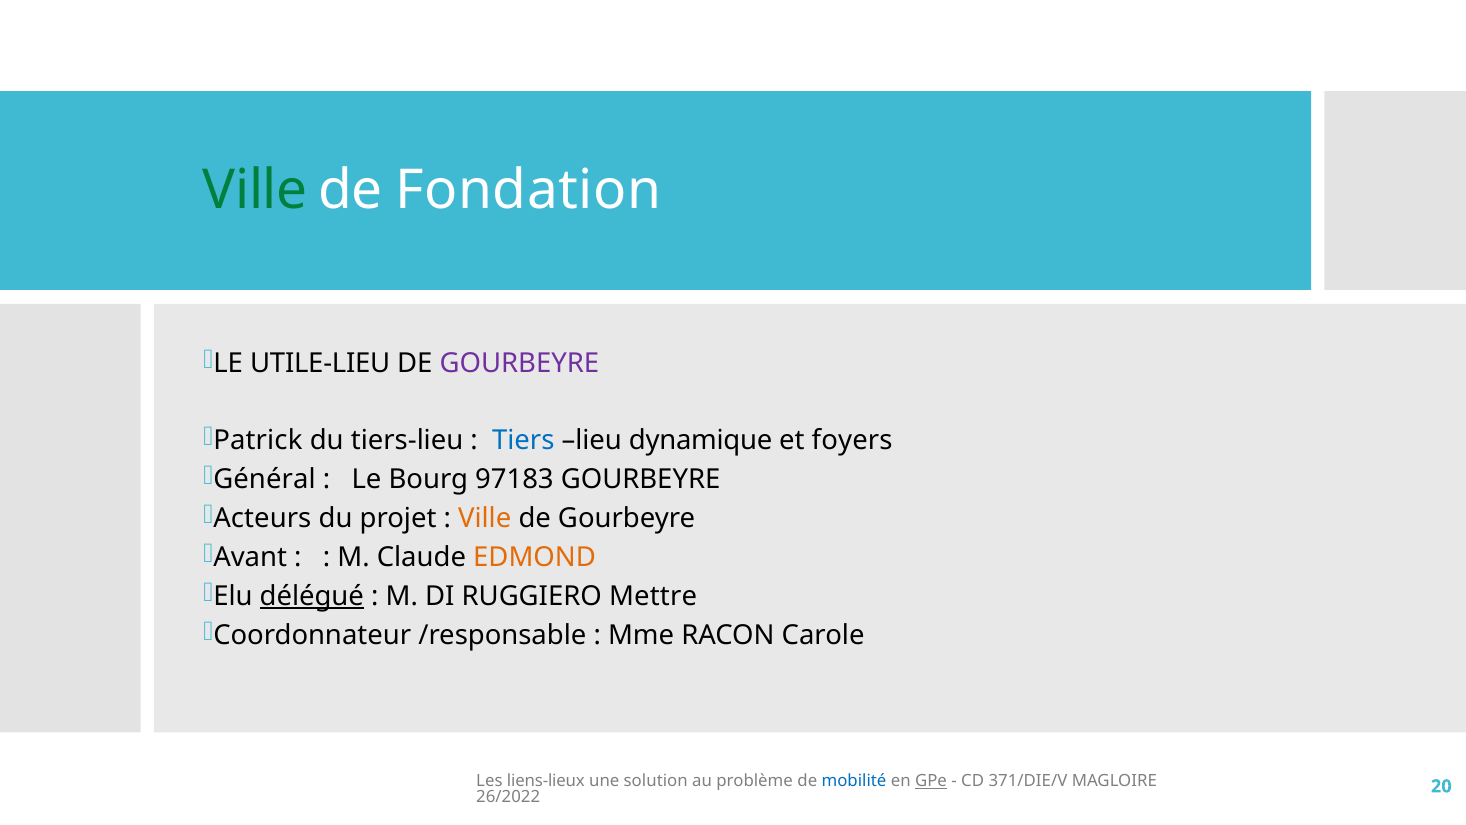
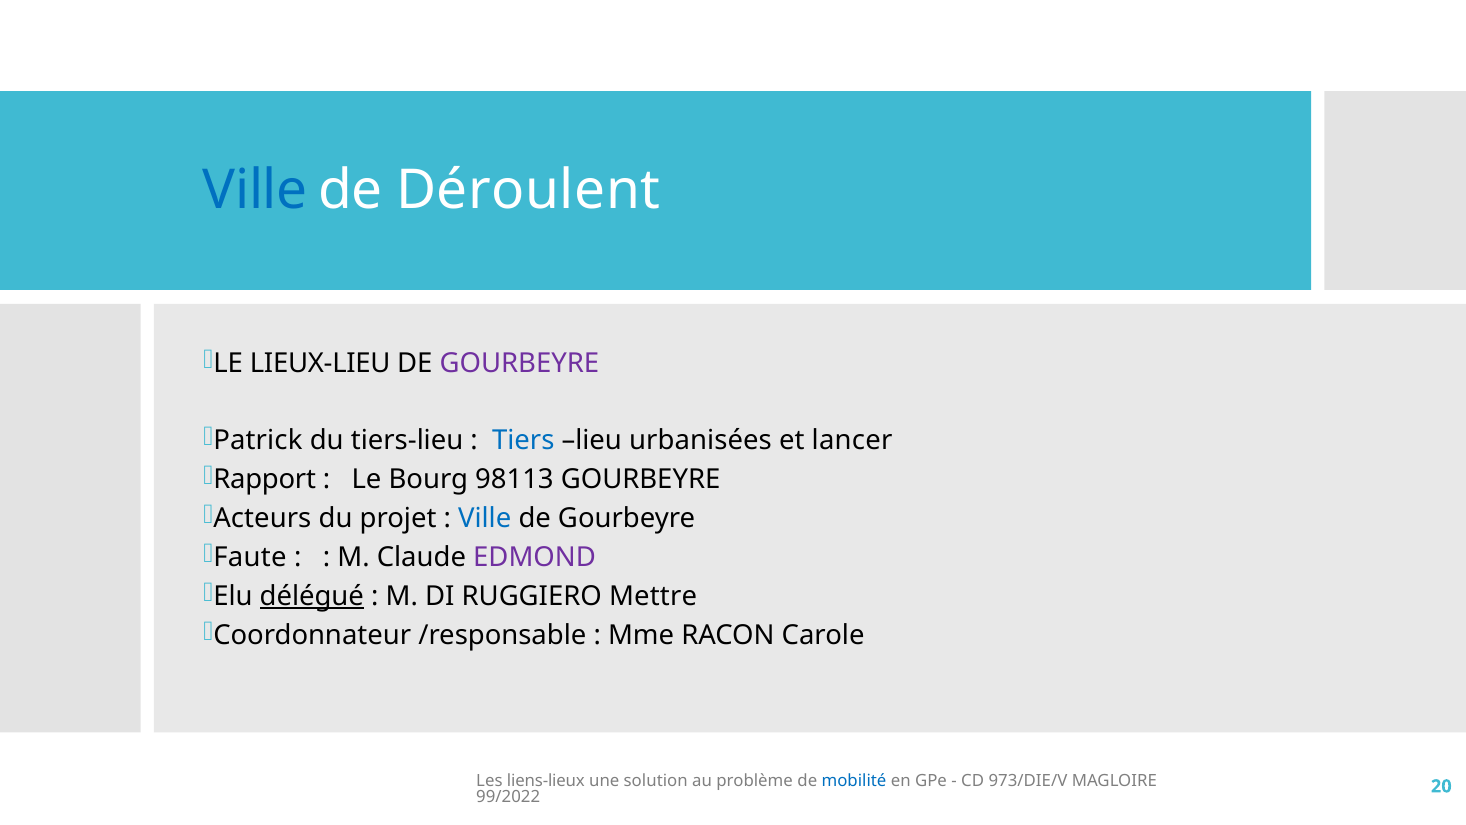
Ville at (255, 191) colour: green -> blue
Fondation: Fondation -> Déroulent
UTILE-LIEU: UTILE-LIEU -> LIEUX-LIEU
dynamique: dynamique -> urbanisées
foyers: foyers -> lancer
Général: Général -> Rapport
97183: 97183 -> 98113
Ville at (485, 518) colour: orange -> blue
Avant: Avant -> Faute
EDMOND colour: orange -> purple
GPe underline: present -> none
371/DIE/V: 371/DIE/V -> 973/DIE/V
26/2022: 26/2022 -> 99/2022
